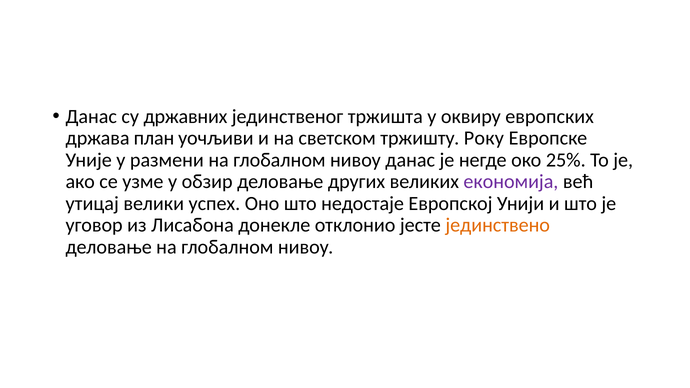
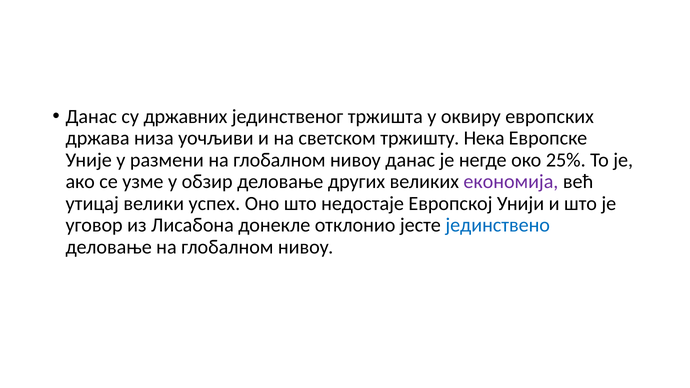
план: план -> низа
Року: Року -> Нека
јединствено colour: orange -> blue
